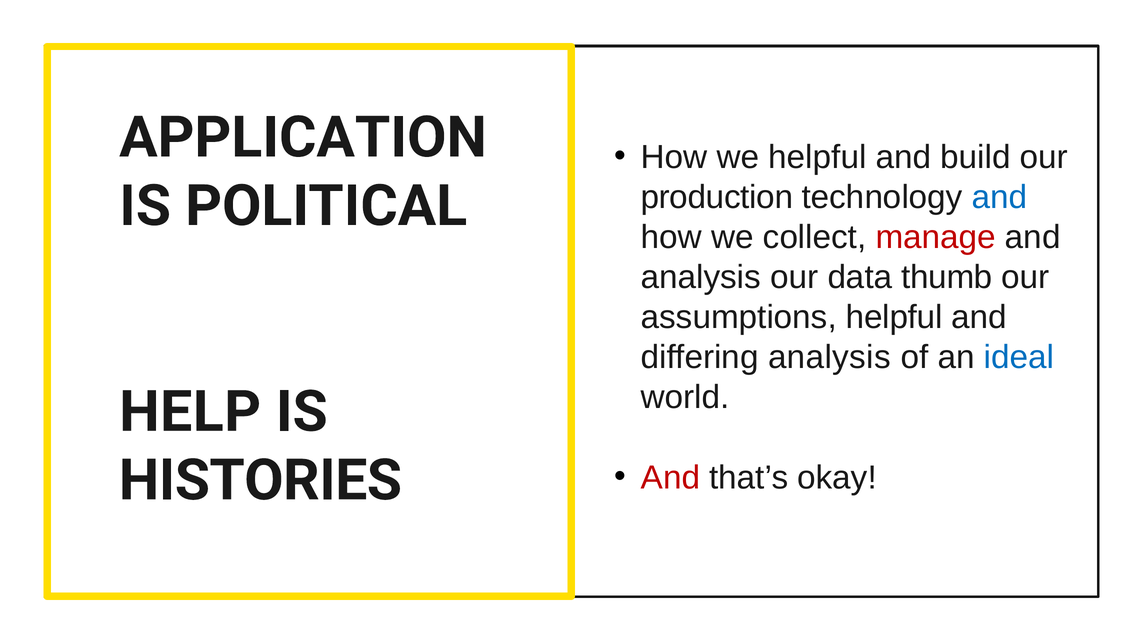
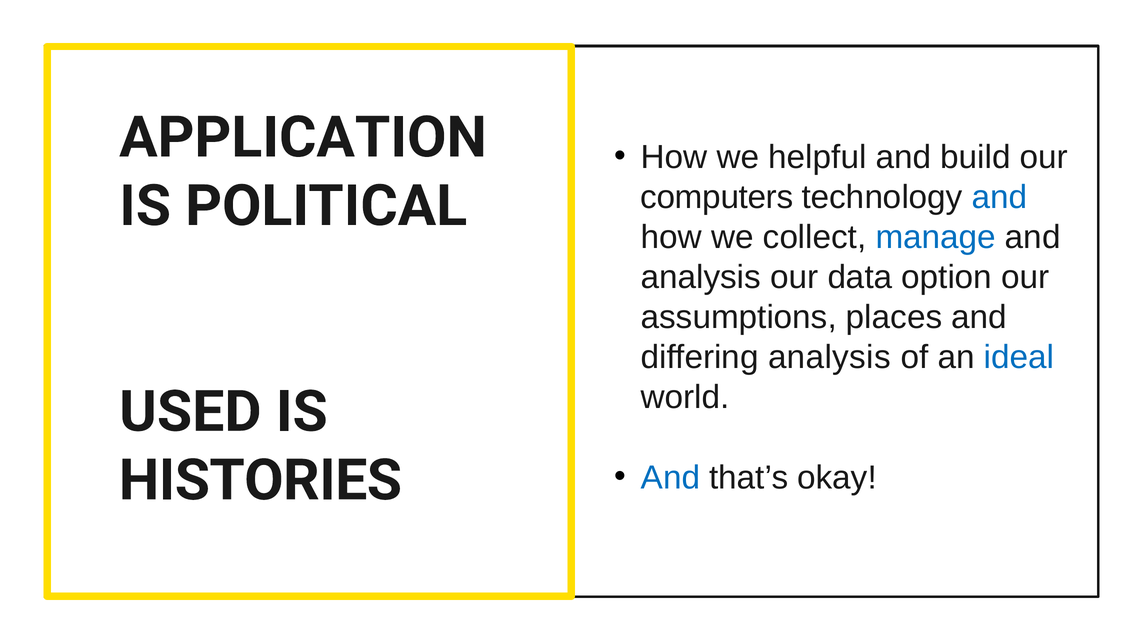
production: production -> computers
manage colour: red -> blue
thumb: thumb -> option
assumptions helpful: helpful -> places
HELP: HELP -> USED
And at (670, 477) colour: red -> blue
